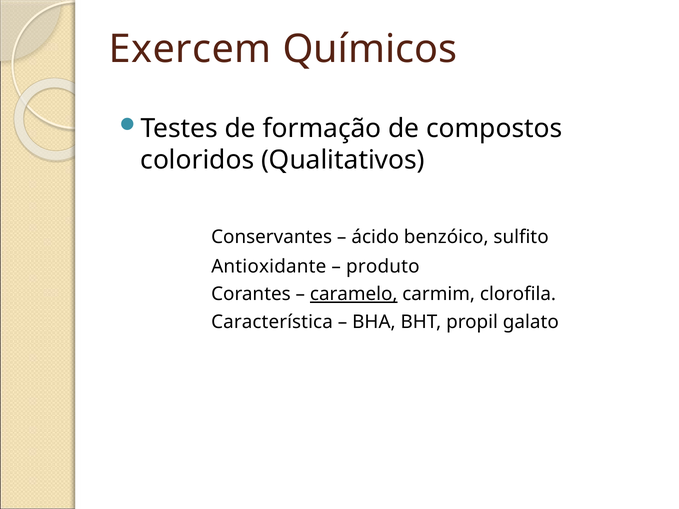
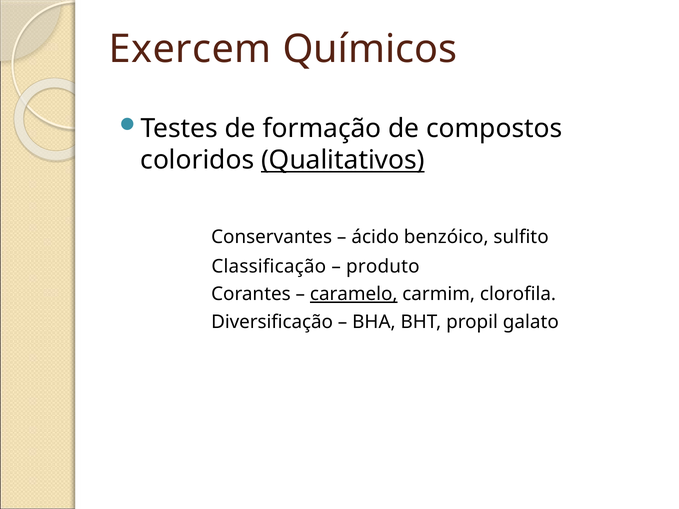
Qualitativos underline: none -> present
Antioxidante: Antioxidante -> Classificação
Característica: Característica -> Diversificação
